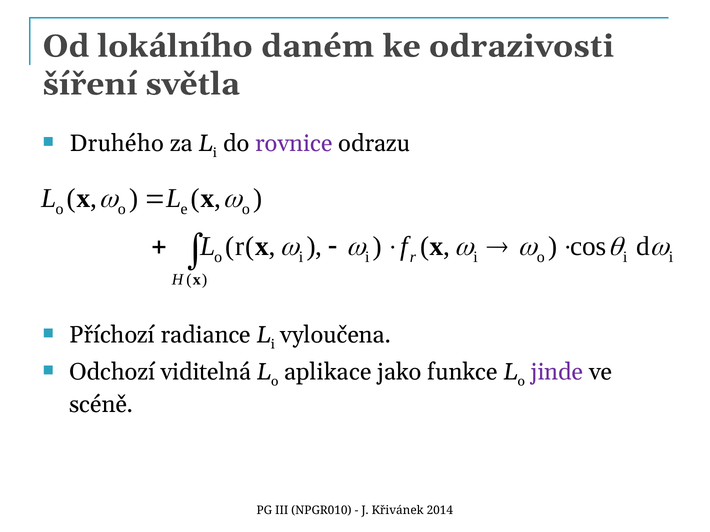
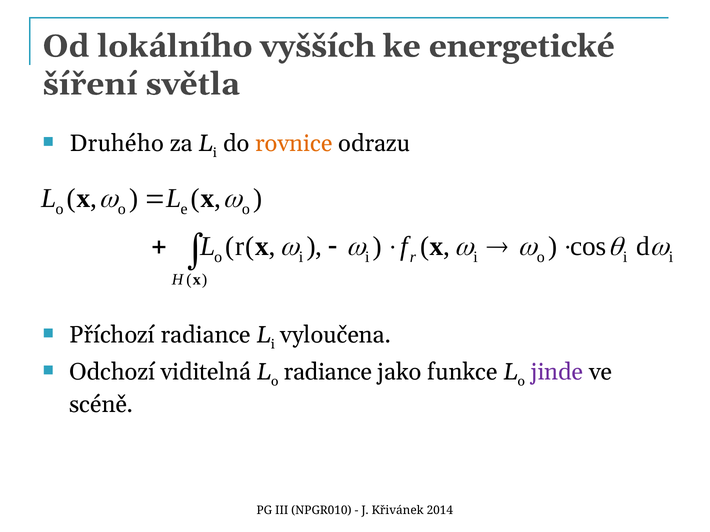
daném: daném -> vyšších
odrazivosti: odrazivosti -> energetické
rovnice colour: purple -> orange
aplikace at (328, 372): aplikace -> radiance
